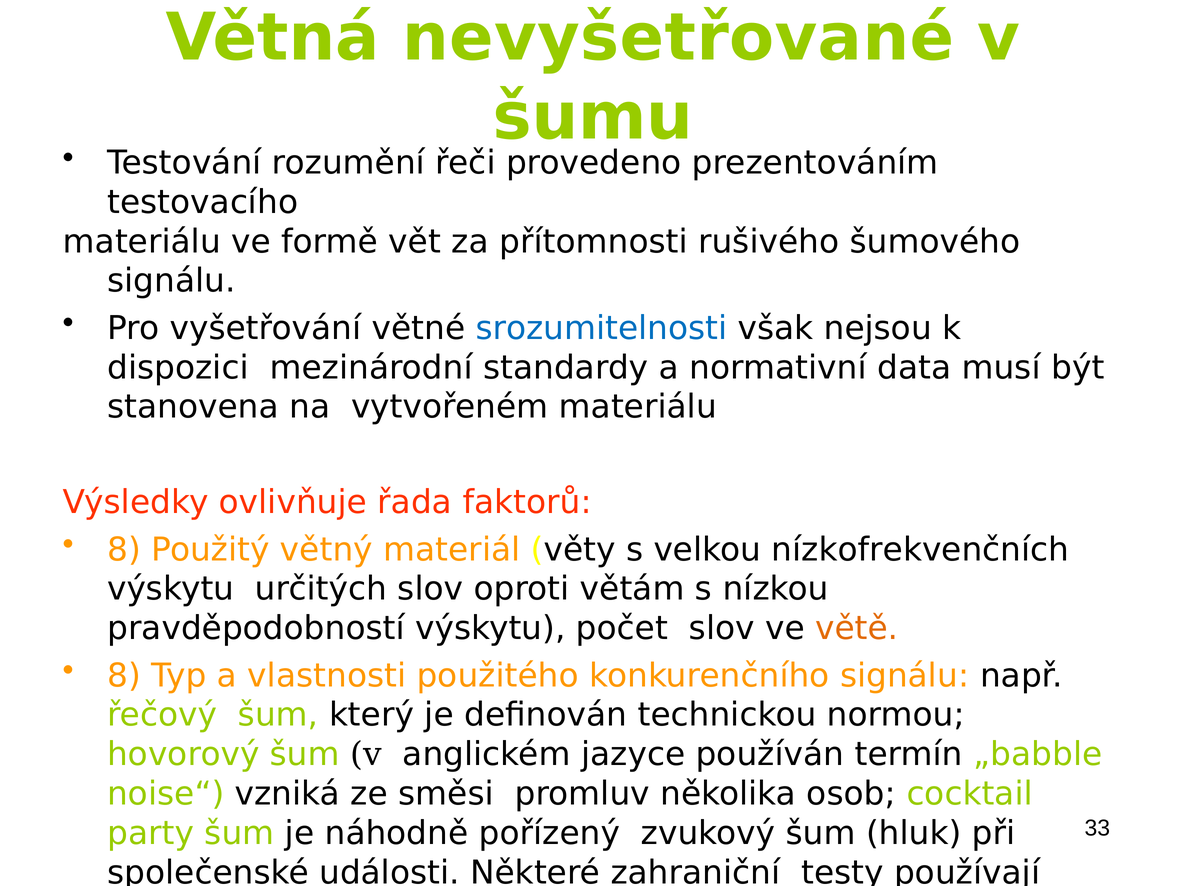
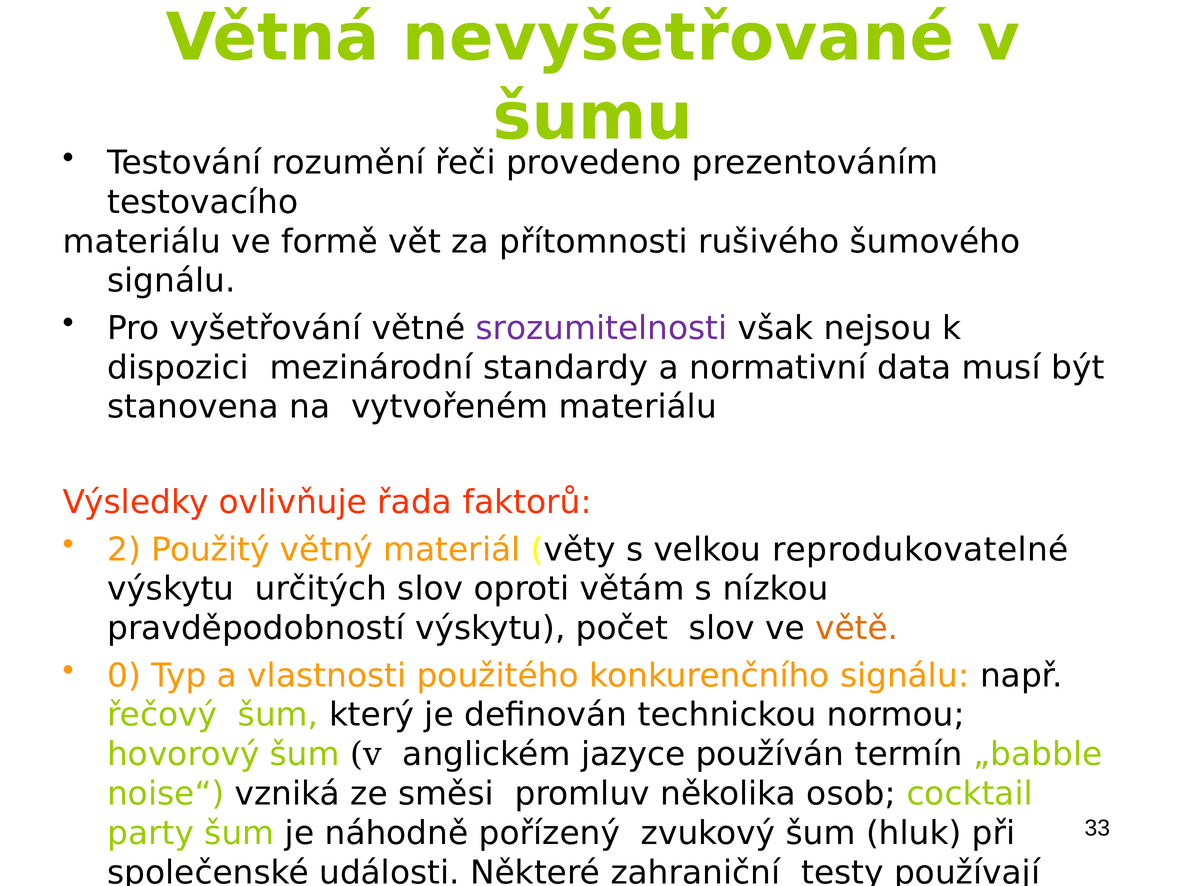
srozumitelnosti colour: blue -> purple
8 at (124, 550): 8 -> 2
nízkofrekvenčních: nízkofrekvenčních -> reprodukovatelné
8 at (124, 676): 8 -> 0
